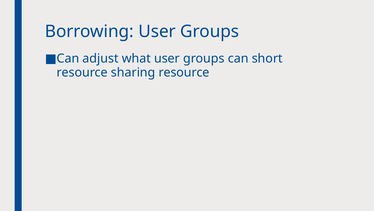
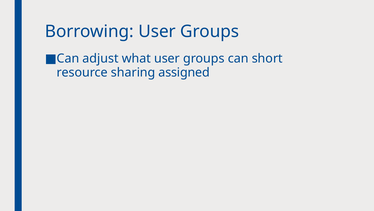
sharing resource: resource -> assigned
